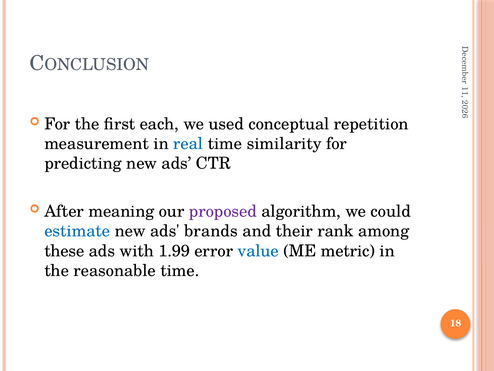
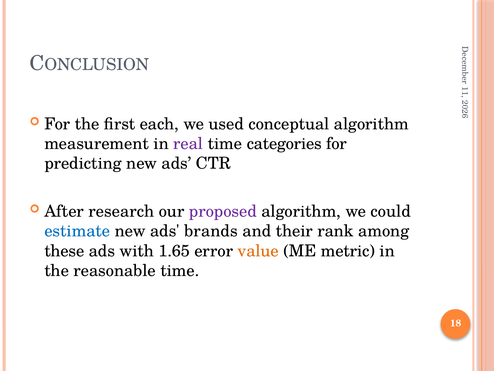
conceptual repetition: repetition -> algorithm
real colour: blue -> purple
similarity: similarity -> categories
meaning: meaning -> research
1.99: 1.99 -> 1.65
value colour: blue -> orange
